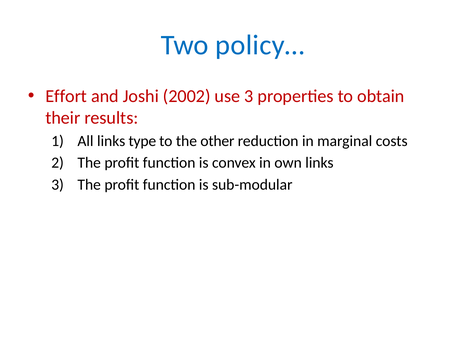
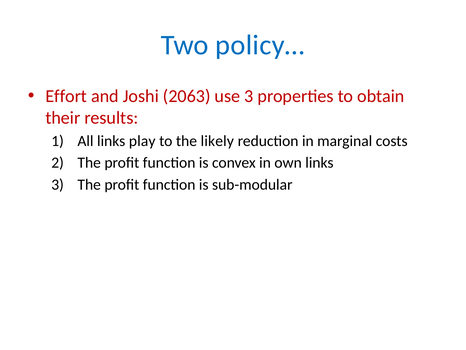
2002: 2002 -> 2063
type: type -> play
other: other -> likely
